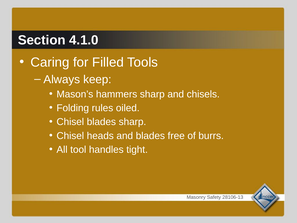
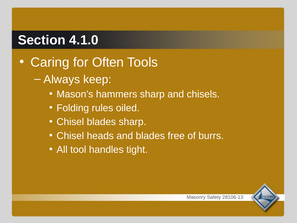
Filled: Filled -> Often
